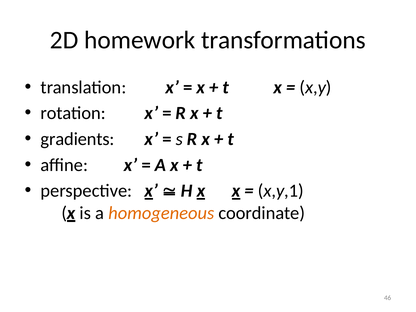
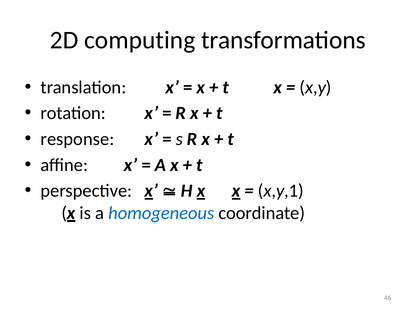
homework: homework -> computing
gradients: gradients -> response
homogeneous colour: orange -> blue
